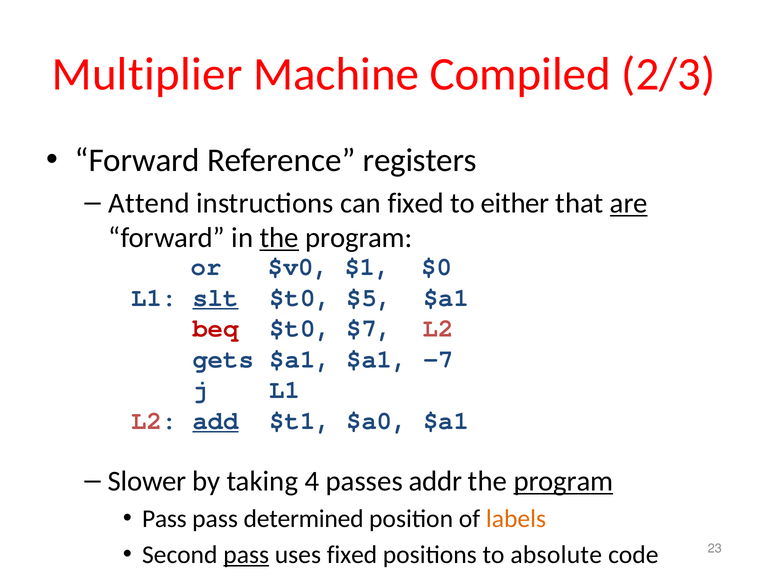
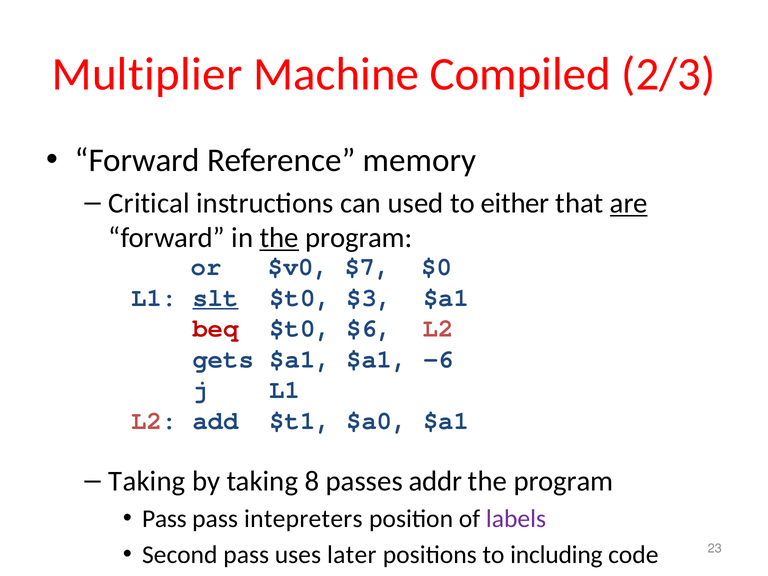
registers: registers -> memory
Attend: Attend -> Critical
can fixed: fixed -> used
$1: $1 -> $7
$5: $5 -> $3
$7: $7 -> $6
-7: -7 -> -6
add underline: present -> none
Slower at (147, 481): Slower -> Taking
4: 4 -> 8
program at (563, 481) underline: present -> none
determined: determined -> intepreters
labels colour: orange -> purple
pass at (246, 555) underline: present -> none
uses fixed: fixed -> later
absolute: absolute -> including
